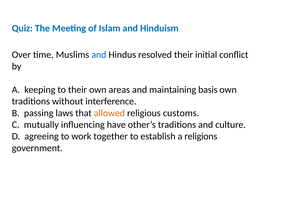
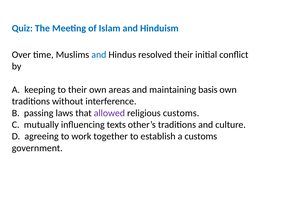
allowed colour: orange -> purple
have: have -> texts
a religions: religions -> customs
